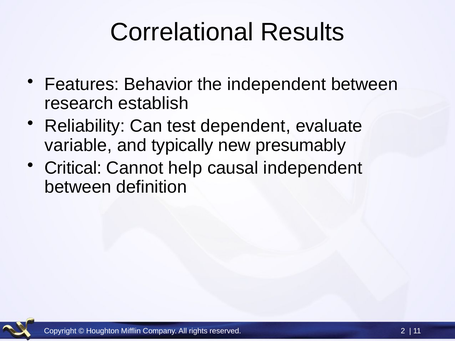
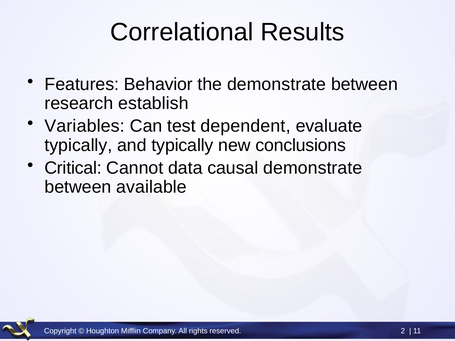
the independent: independent -> demonstrate
Reliability: Reliability -> Variables
variable at (78, 145): variable -> typically
presumably: presumably -> conclusions
help: help -> data
causal independent: independent -> demonstrate
definition: definition -> available
